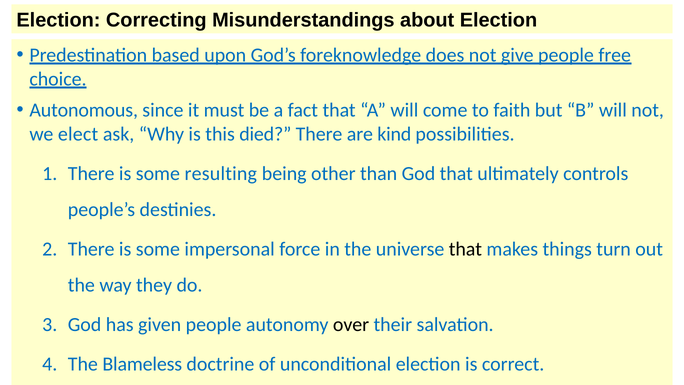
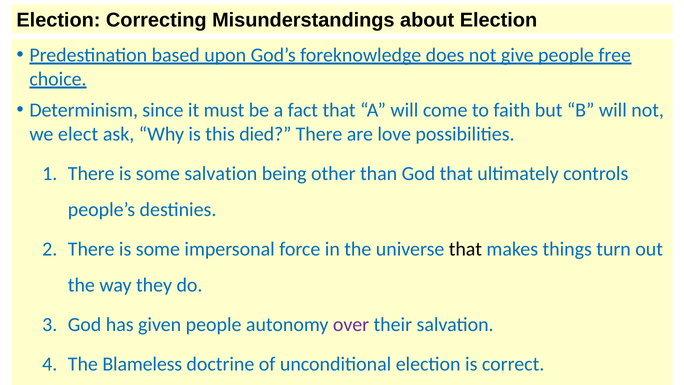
Autonomous: Autonomous -> Determinism
kind: kind -> love
some resulting: resulting -> salvation
over colour: black -> purple
